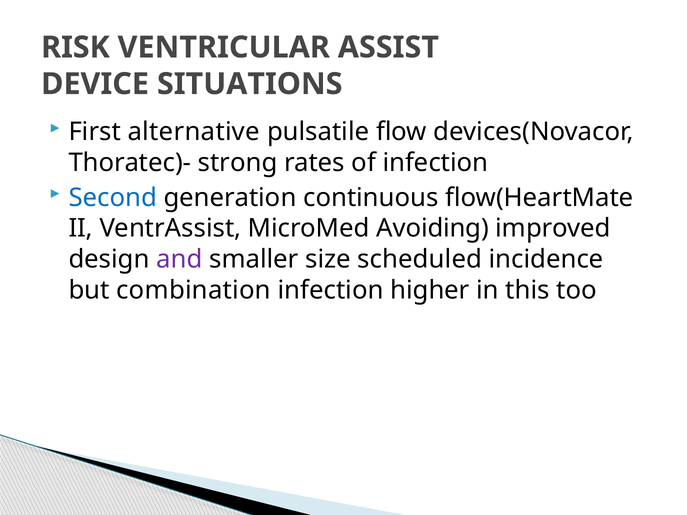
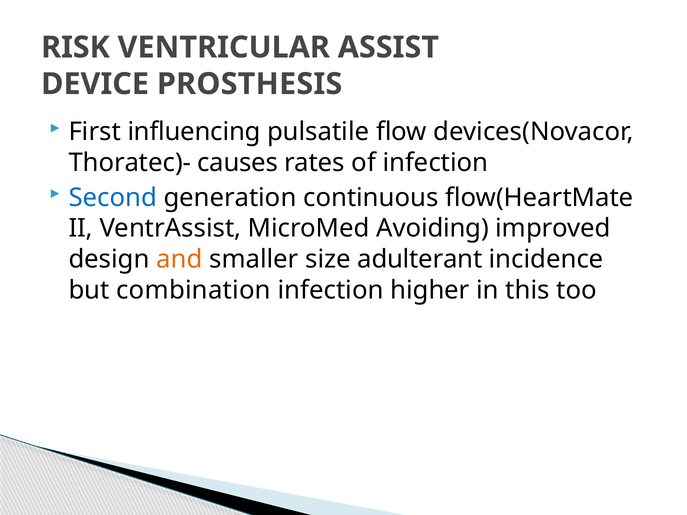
SITUATIONS: SITUATIONS -> PROSTHESIS
alternative: alternative -> influencing
strong: strong -> causes
and colour: purple -> orange
scheduled: scheduled -> adulterant
